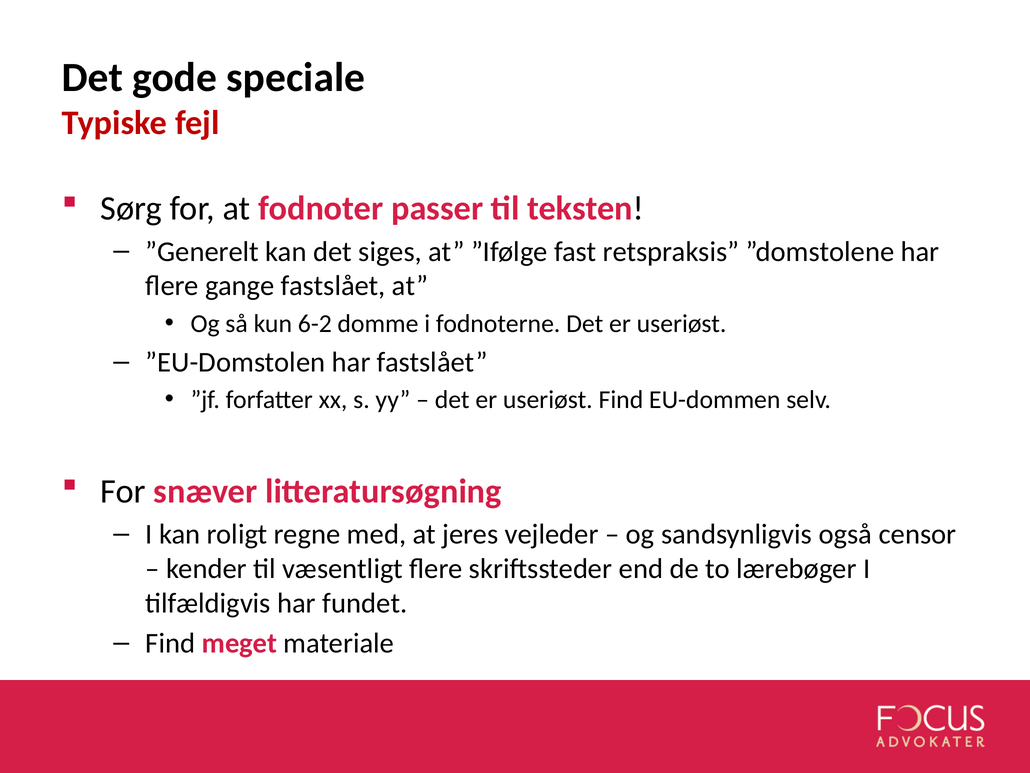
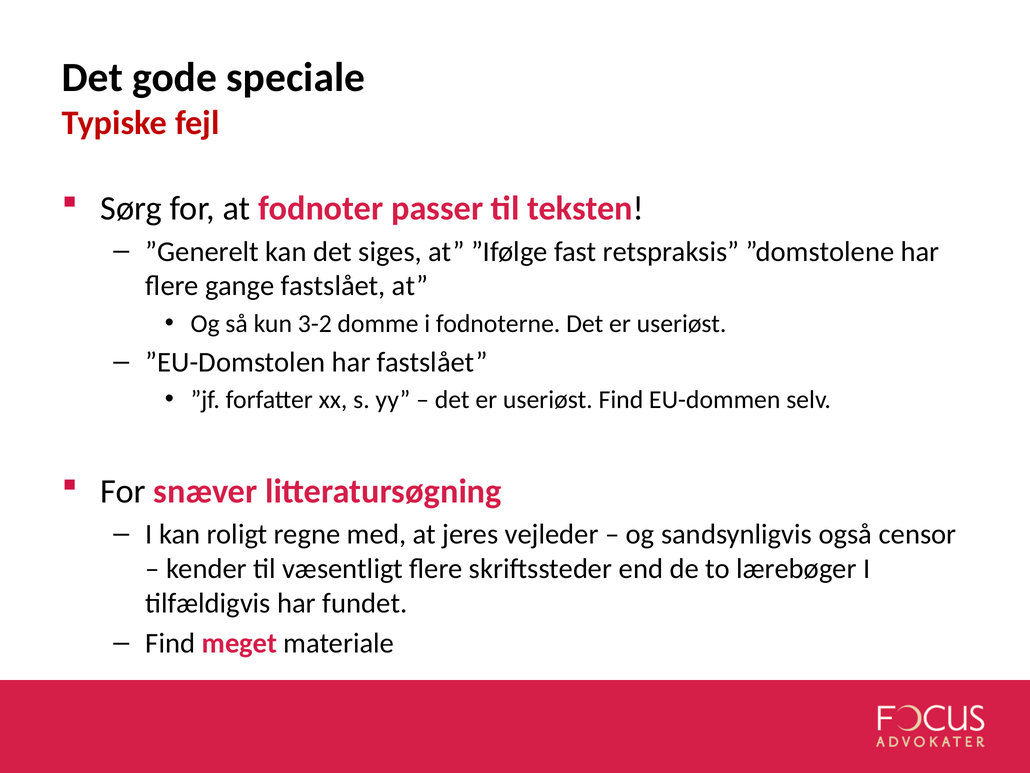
6-2: 6-2 -> 3-2
